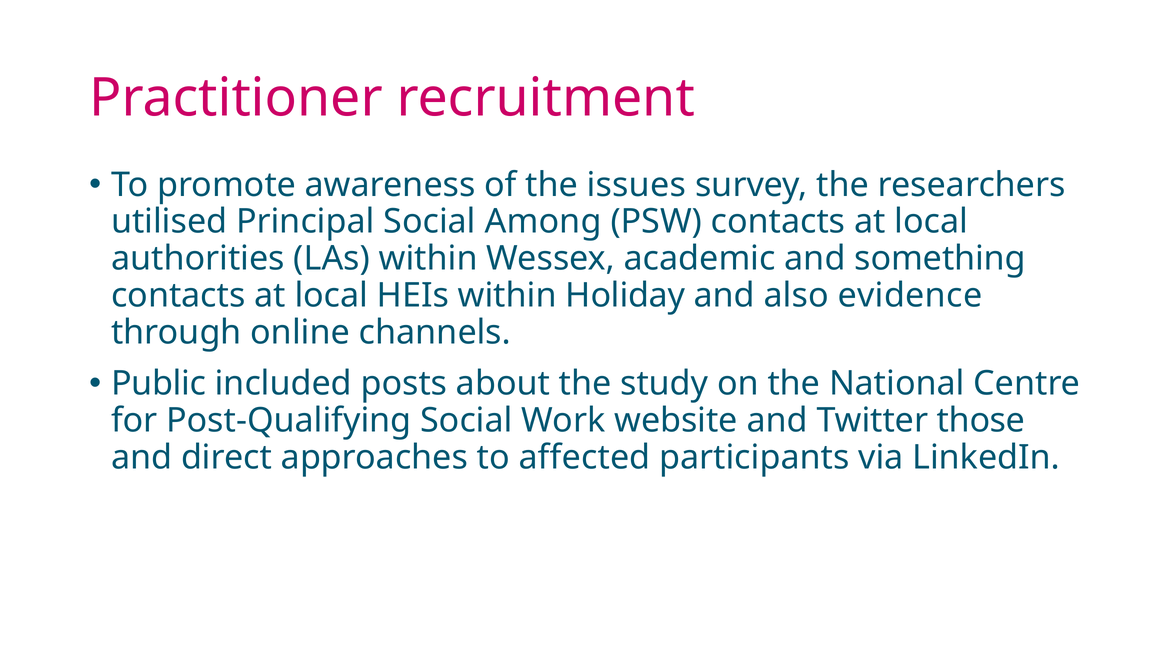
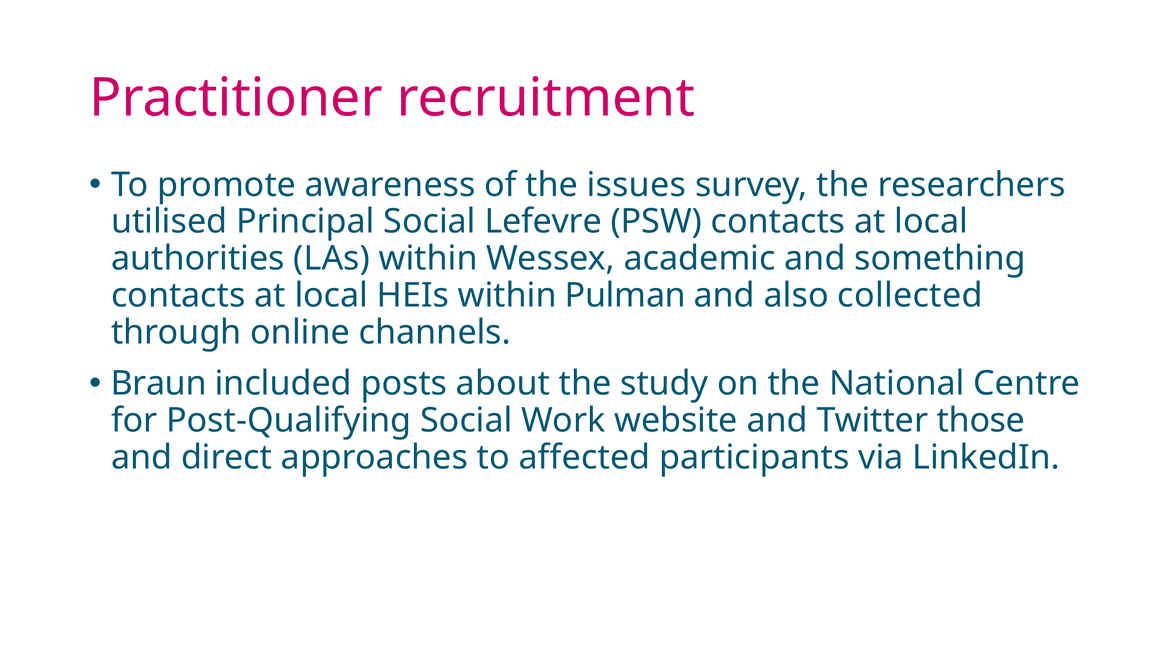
Among: Among -> Lefevre
Holiday: Holiday -> Pulman
evidence: evidence -> collected
Public: Public -> Braun
